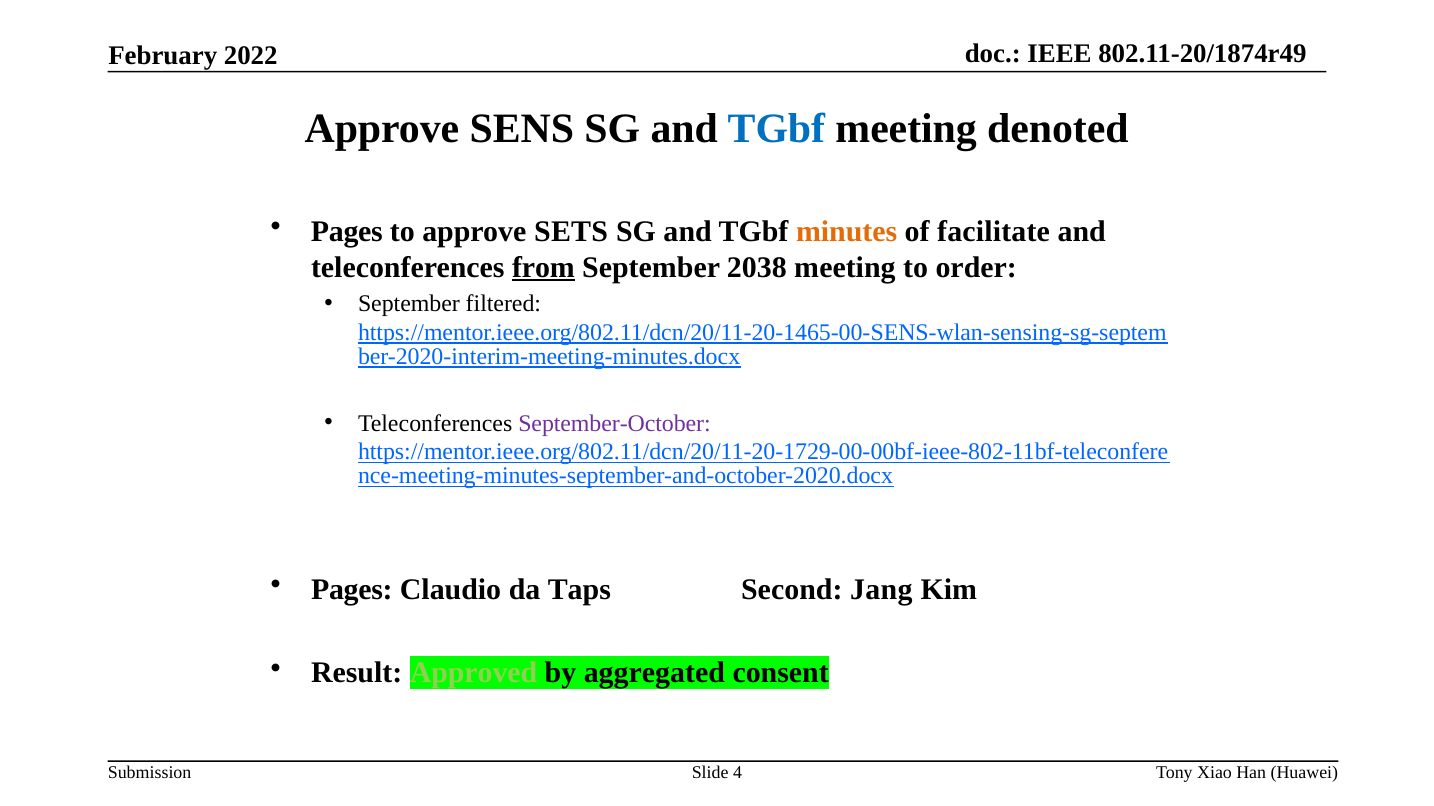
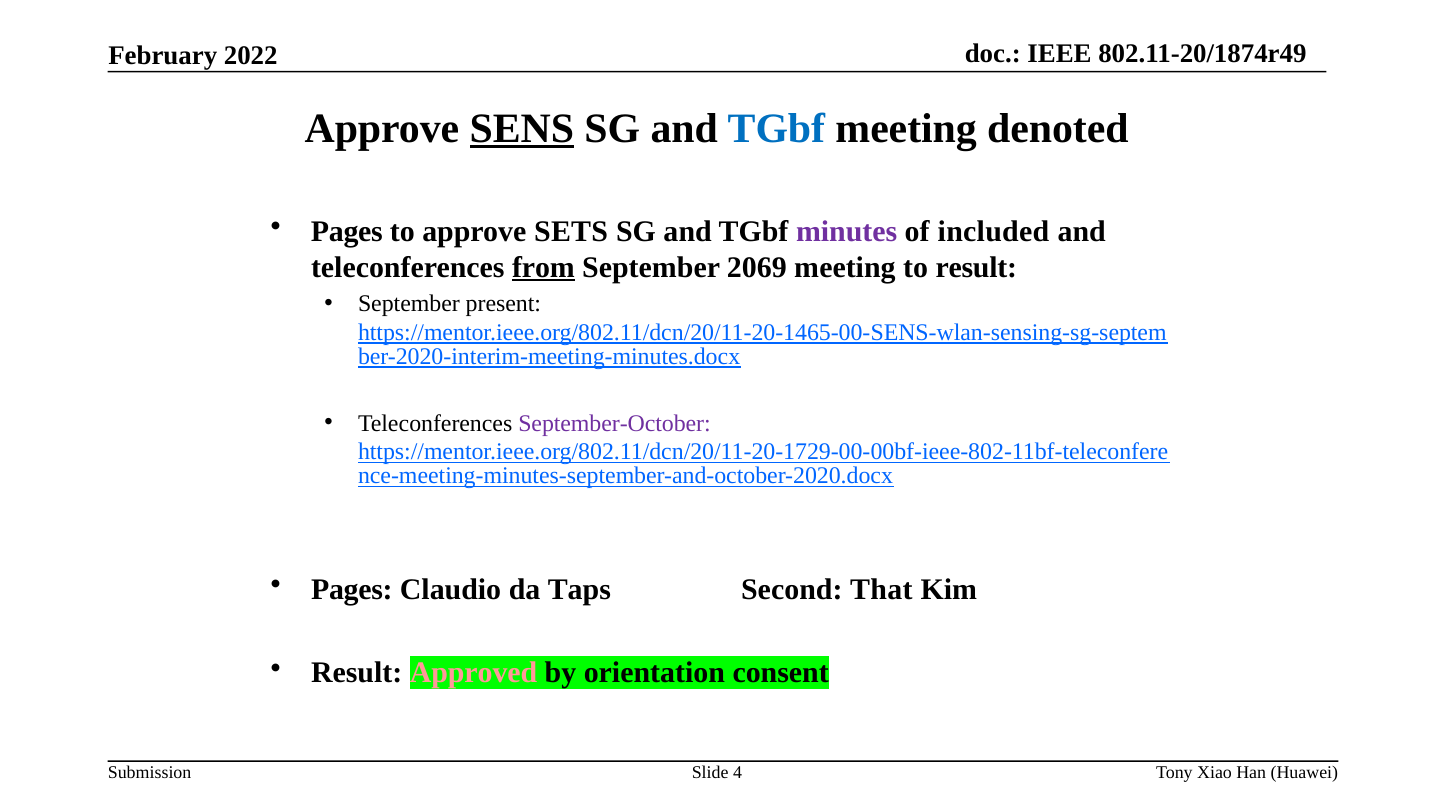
SENS underline: none -> present
minutes colour: orange -> purple
facilitate: facilitate -> included
2038: 2038 -> 2069
to order: order -> result
filtered: filtered -> present
Jang: Jang -> That
Approved colour: light green -> pink
aggregated: aggregated -> orientation
